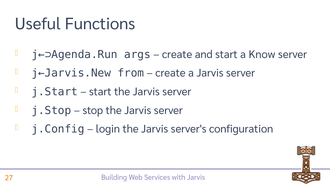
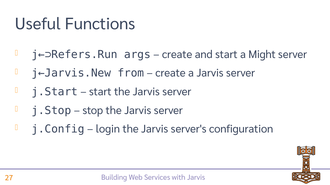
j←⊃Agenda.Run: j←⊃Agenda.Run -> j←⊃Refers.Run
Know: Know -> Might
